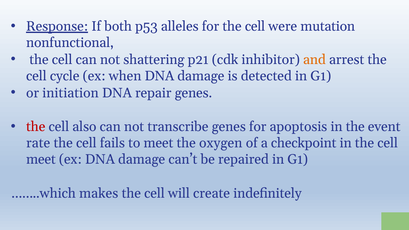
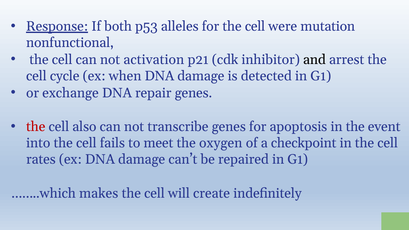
shattering: shattering -> activation
and colour: orange -> black
initiation: initiation -> exchange
rate: rate -> into
meet at (41, 159): meet -> rates
